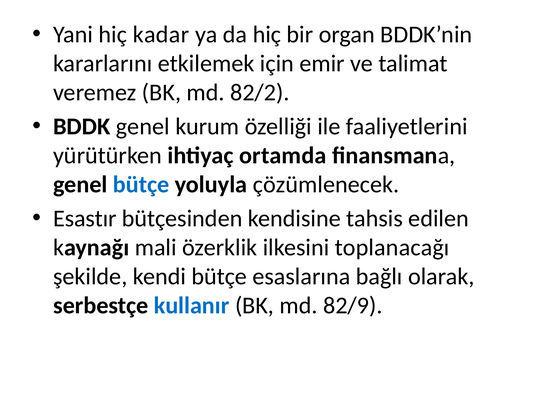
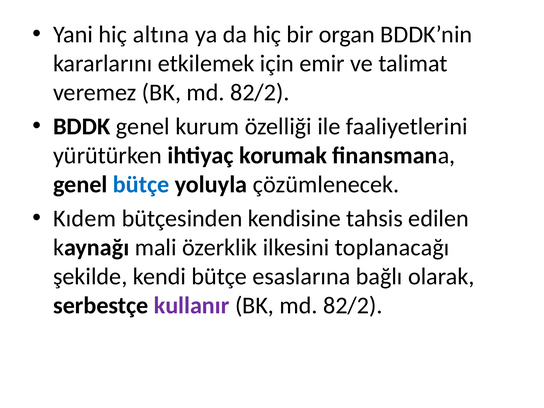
kadar: kadar -> altına
ortamda: ortamda -> korumak
Esastır: Esastır -> Kıdem
kullanır colour: blue -> purple
82/9 at (353, 306): 82/9 -> 82/2
